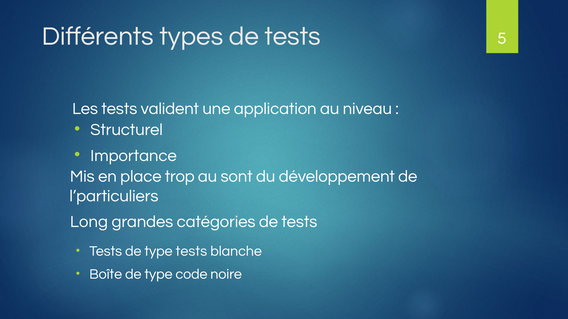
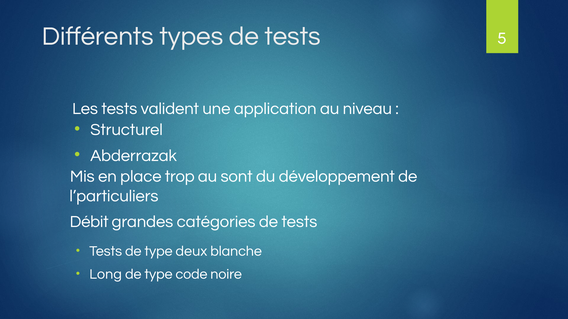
Importance: Importance -> Abderrazak
Long: Long -> Débit
type tests: tests -> deux
Boîte: Boîte -> Long
